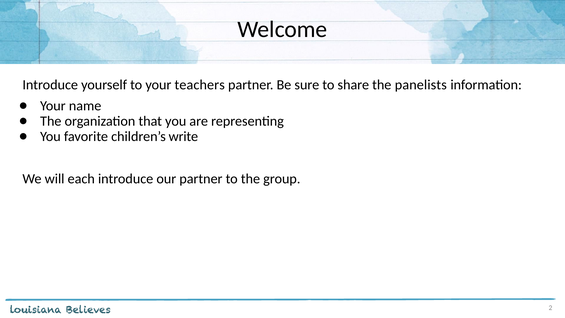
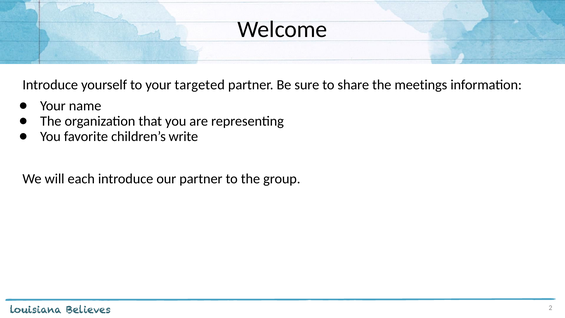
teachers: teachers -> targeted
panelists: panelists -> meetings
